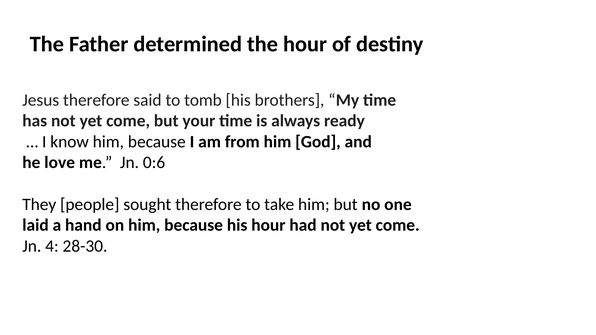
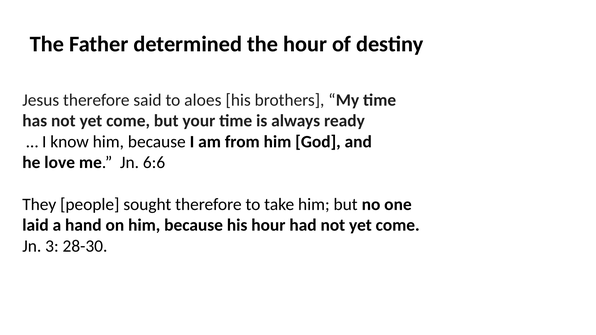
tomb: tomb -> aloes
0:6: 0:6 -> 6:6
4: 4 -> 3
